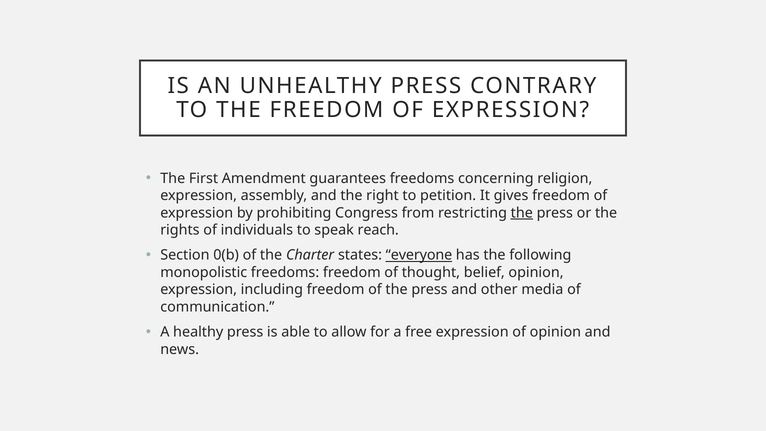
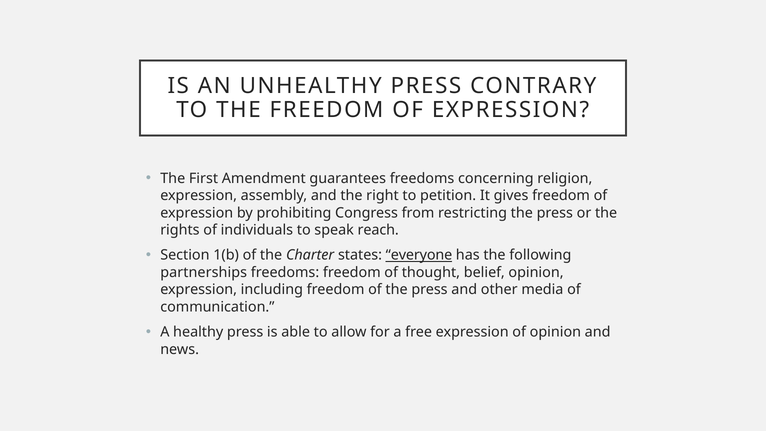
the at (522, 213) underline: present -> none
0(b: 0(b -> 1(b
monopolistic: monopolistic -> partnerships
